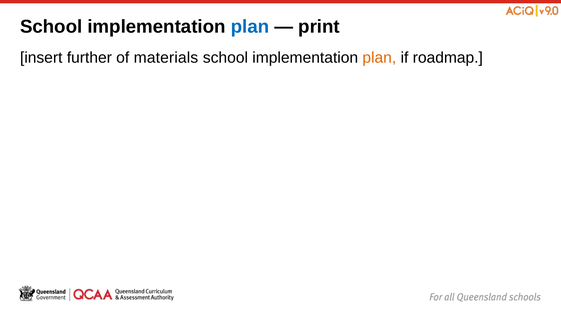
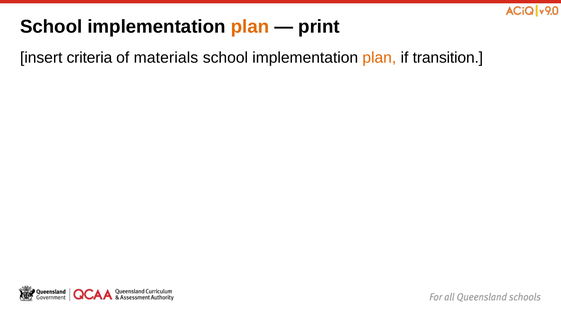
plan at (250, 27) colour: blue -> orange
further: further -> criteria
roadmap: roadmap -> transition
